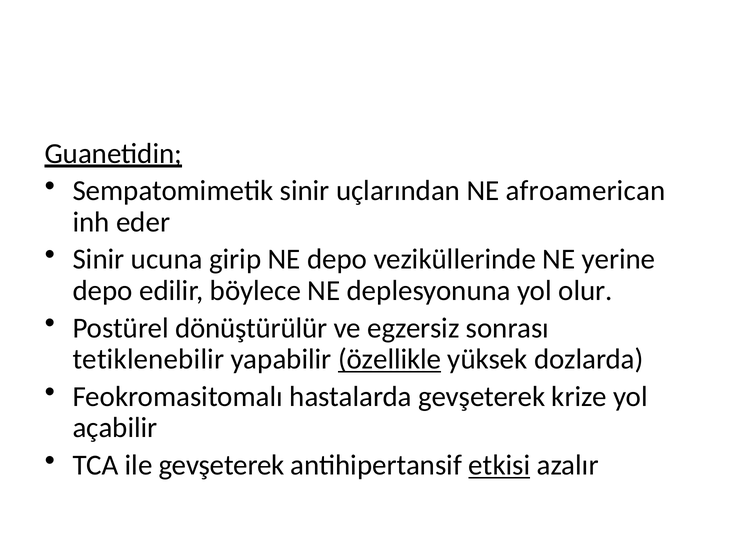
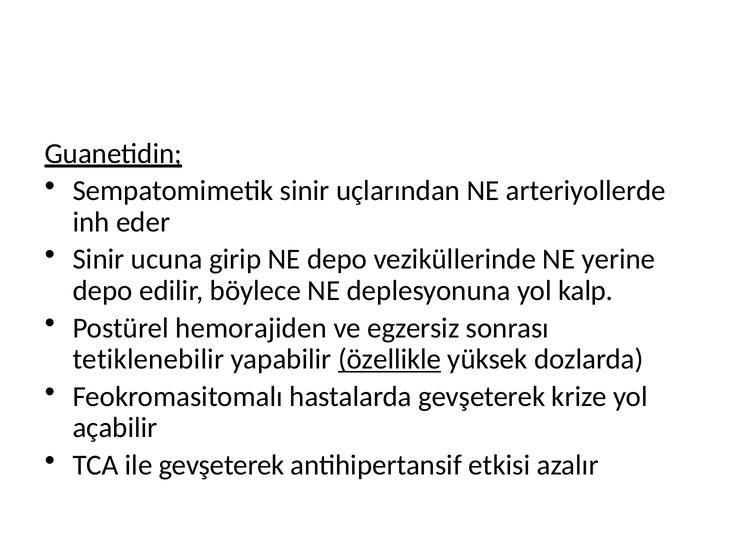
afroamerican: afroamerican -> arteriyollerde
olur: olur -> kalp
dönüştürülür: dönüştürülür -> hemorajiden
etkisi underline: present -> none
